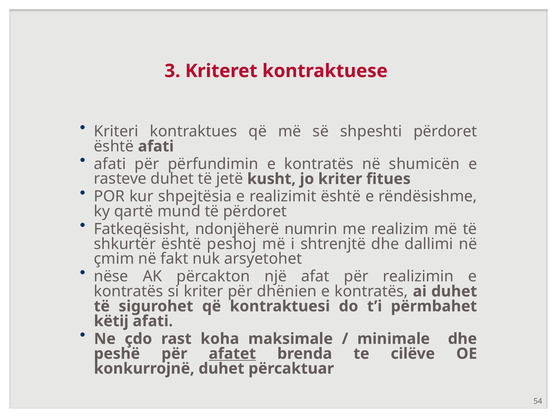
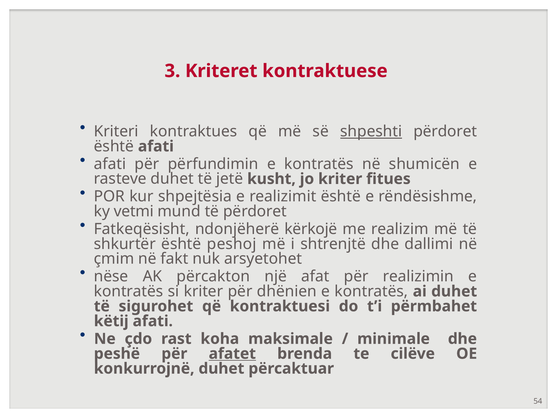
shpeshti underline: none -> present
qartë: qartë -> vetmi
numrin: numrin -> kërkojë
